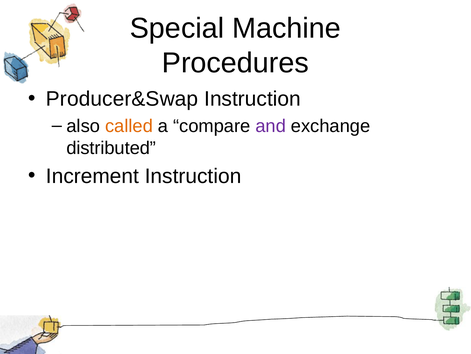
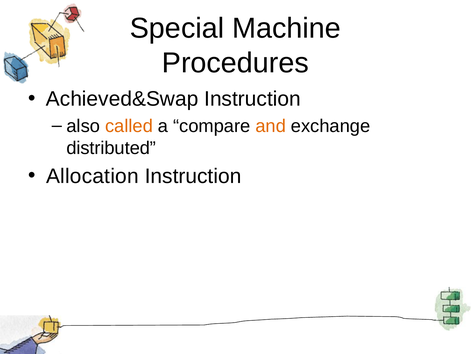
Producer&Swap: Producer&Swap -> Achieved&Swap
and colour: purple -> orange
Increment: Increment -> Allocation
